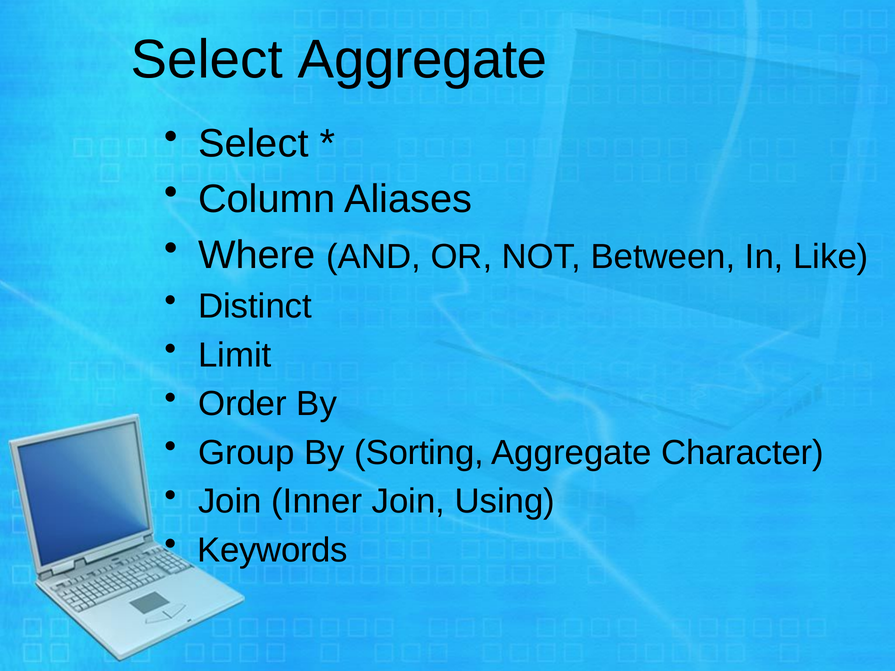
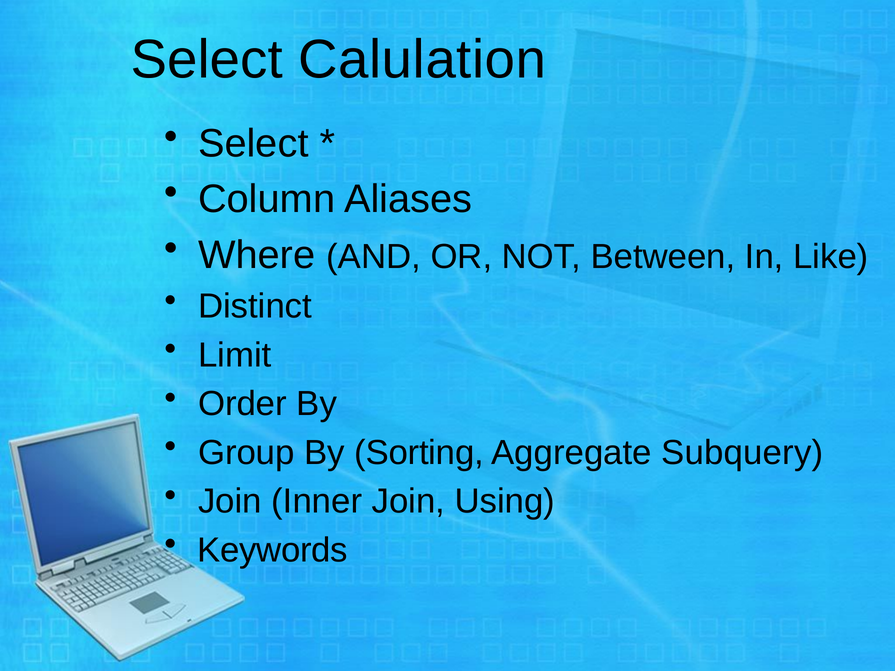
Select Aggregate: Aggregate -> Calulation
Character: Character -> Subquery
